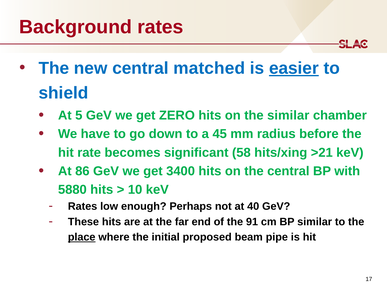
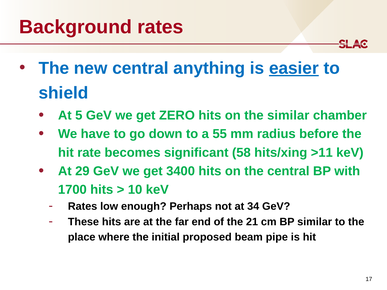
matched: matched -> anything
45: 45 -> 55
>21: >21 -> >11
86: 86 -> 29
5880: 5880 -> 1700
40: 40 -> 34
91: 91 -> 21
place underline: present -> none
